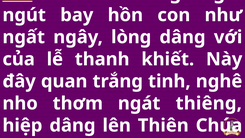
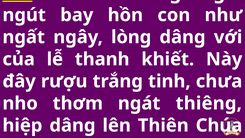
quan: quan -> rượu
nghê: nghê -> chưa
